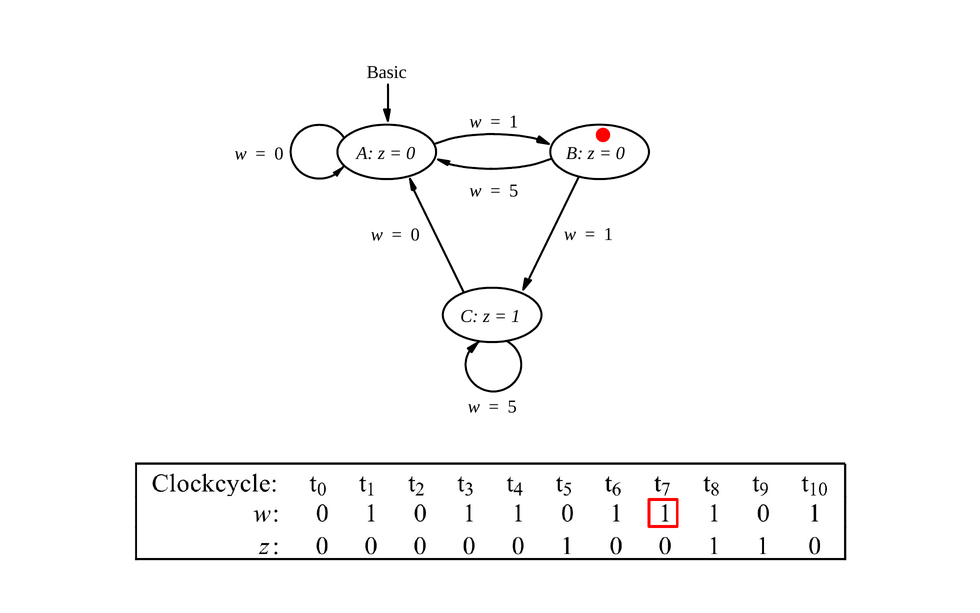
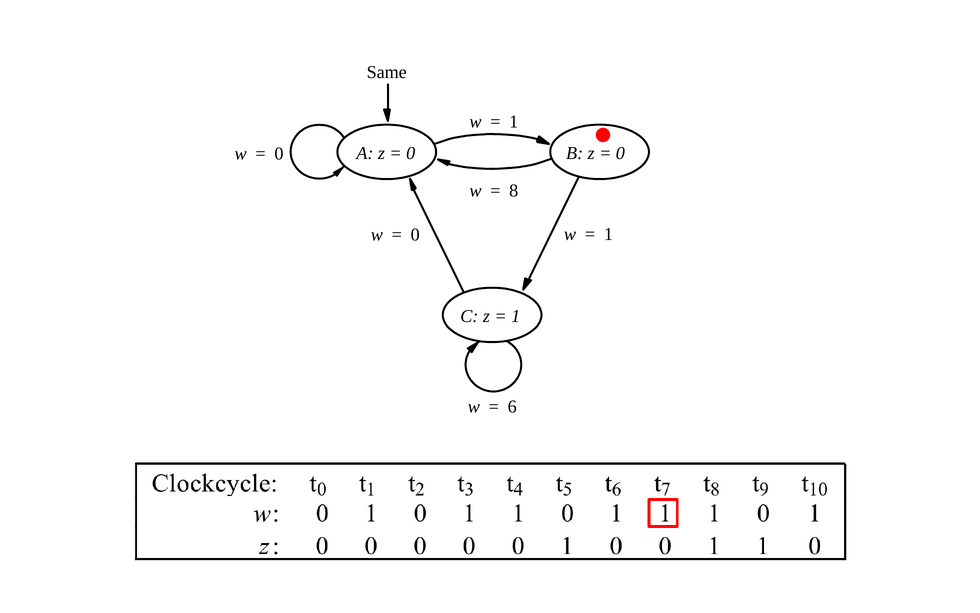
Basic: Basic -> Same
5 at (514, 191): 5 -> 8
5 at (512, 407): 5 -> 6
